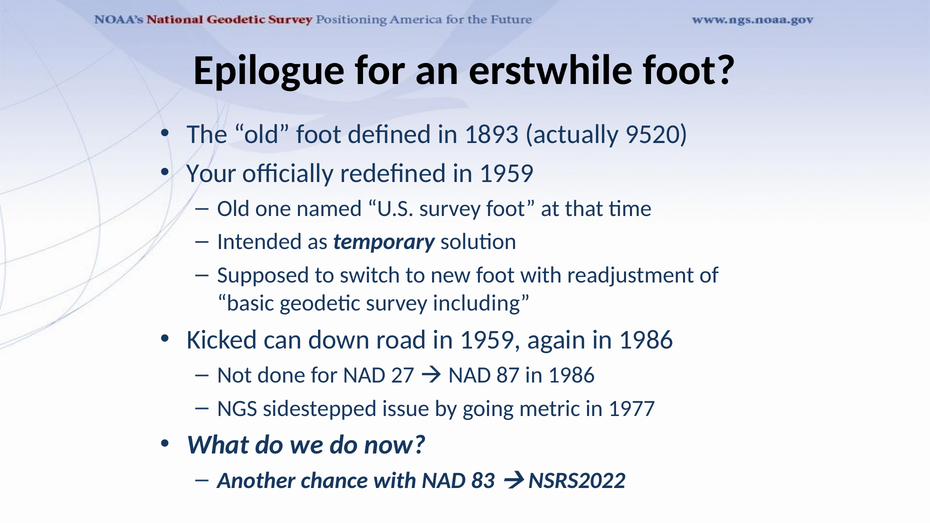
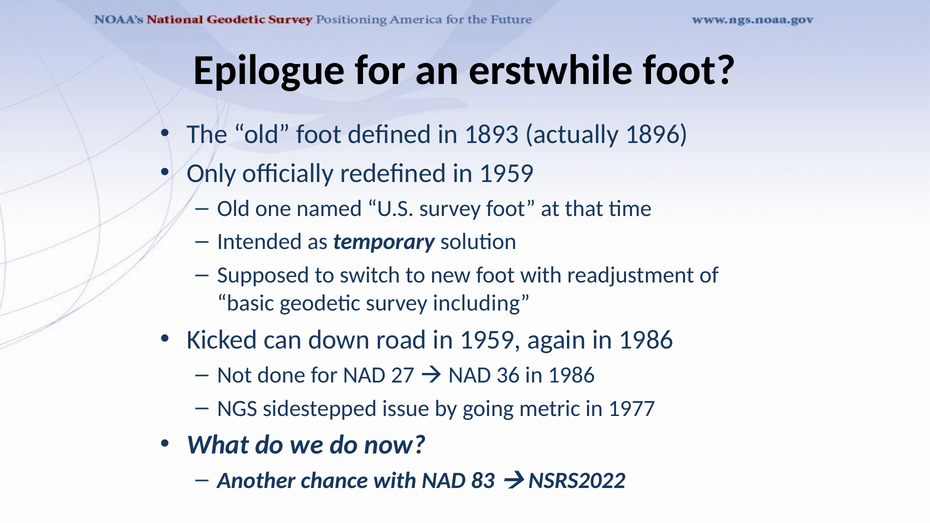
9520: 9520 -> 1896
Your: Your -> Only
87: 87 -> 36
